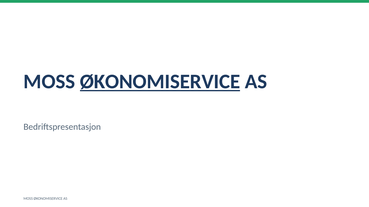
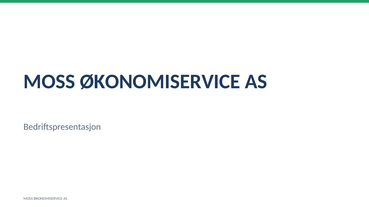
ØKONOMISERVICE at (160, 82) underline: present -> none
